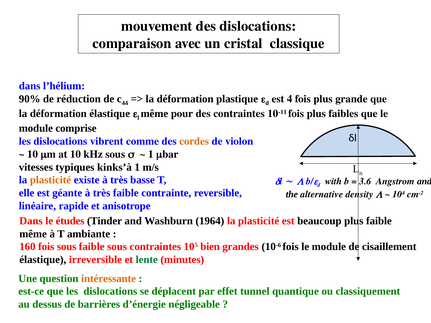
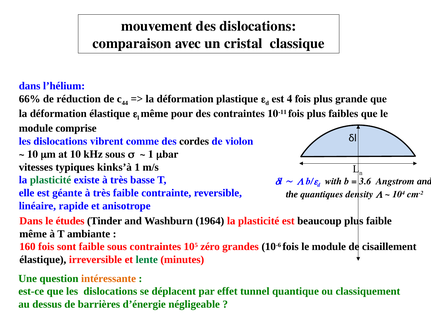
90%: 90% -> 66%
cordes colour: orange -> black
plasticité at (51, 180) colour: orange -> green
alternative: alternative -> quantiques
fois sous: sous -> sont
bien: bien -> zéro
